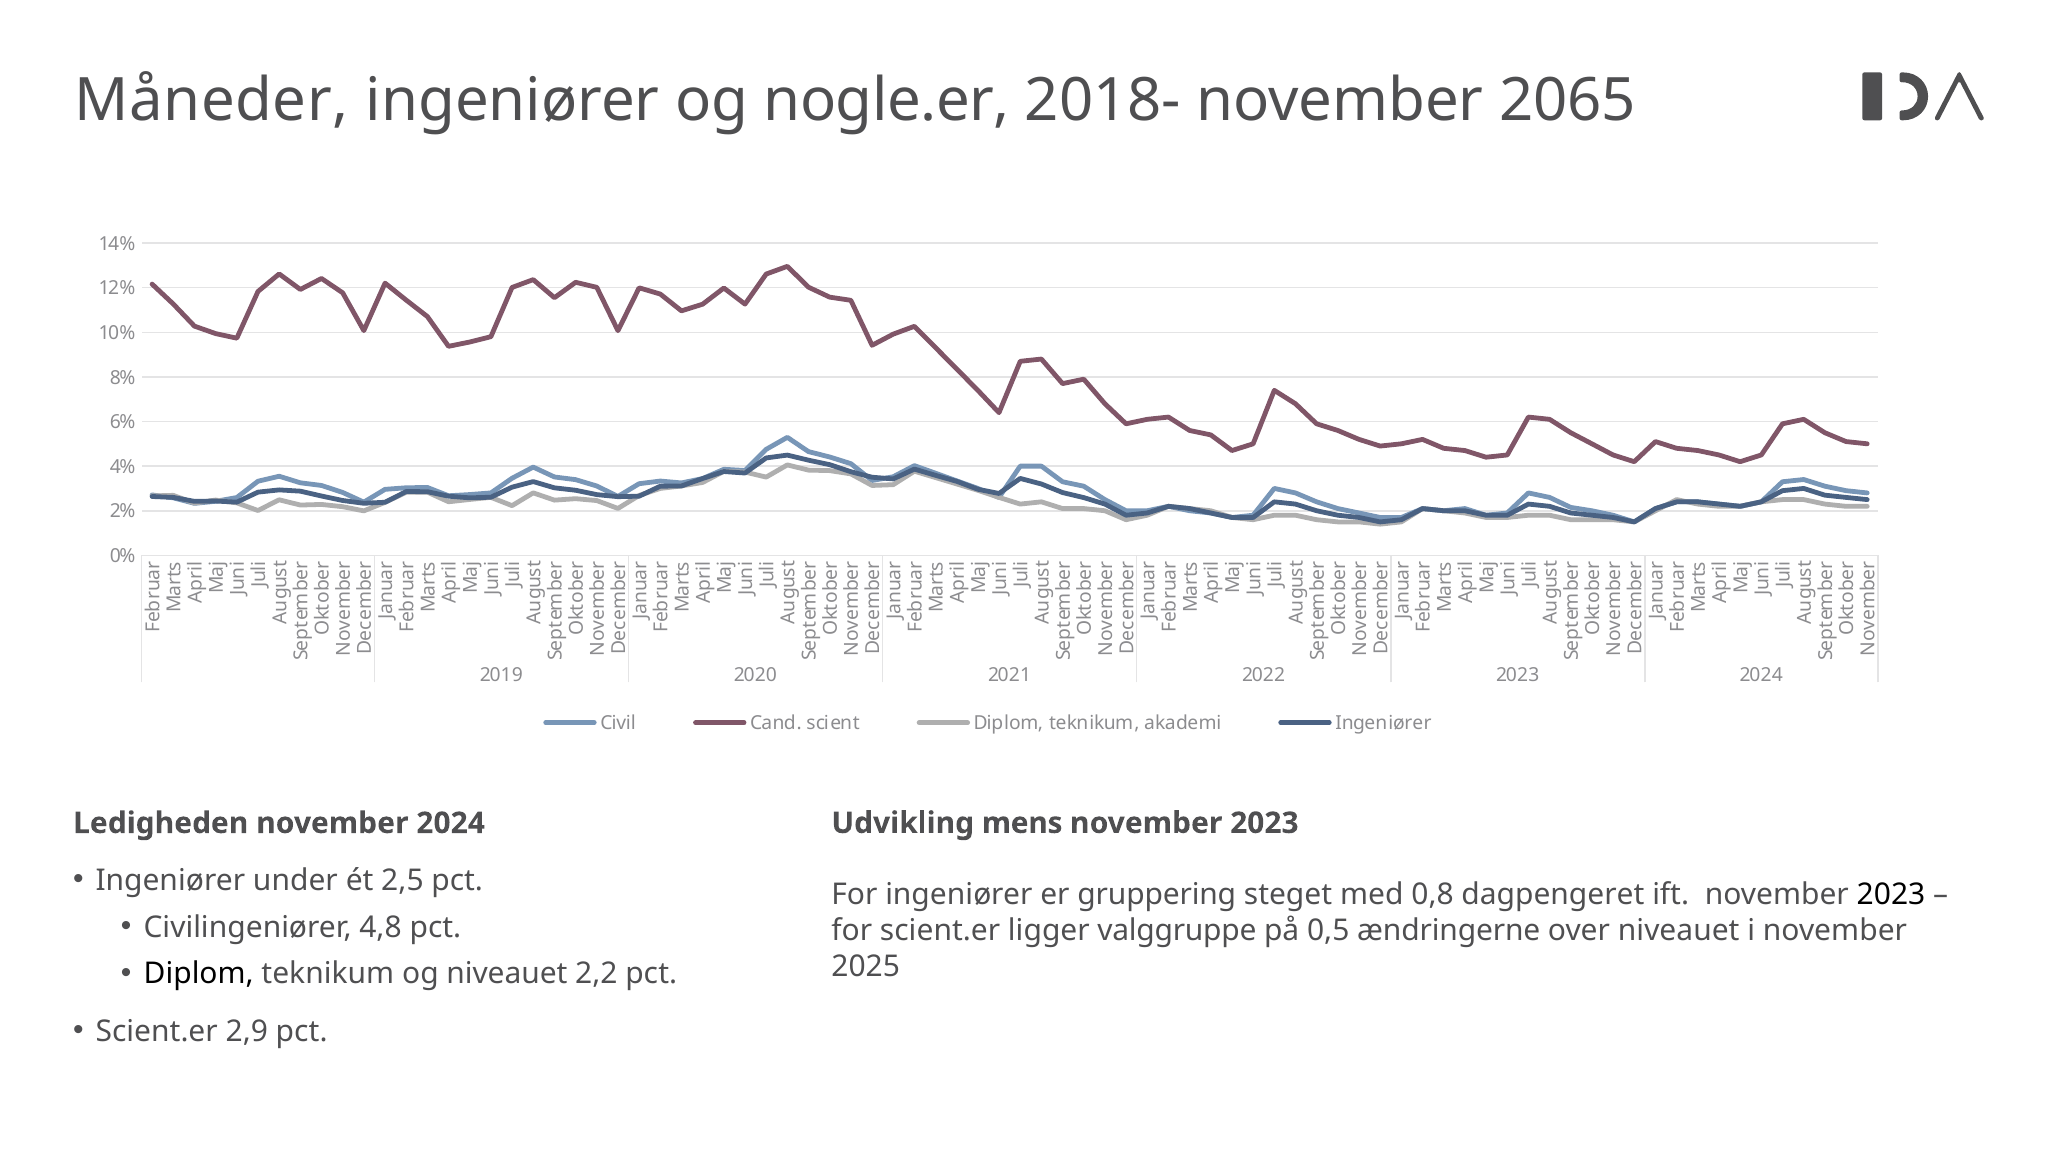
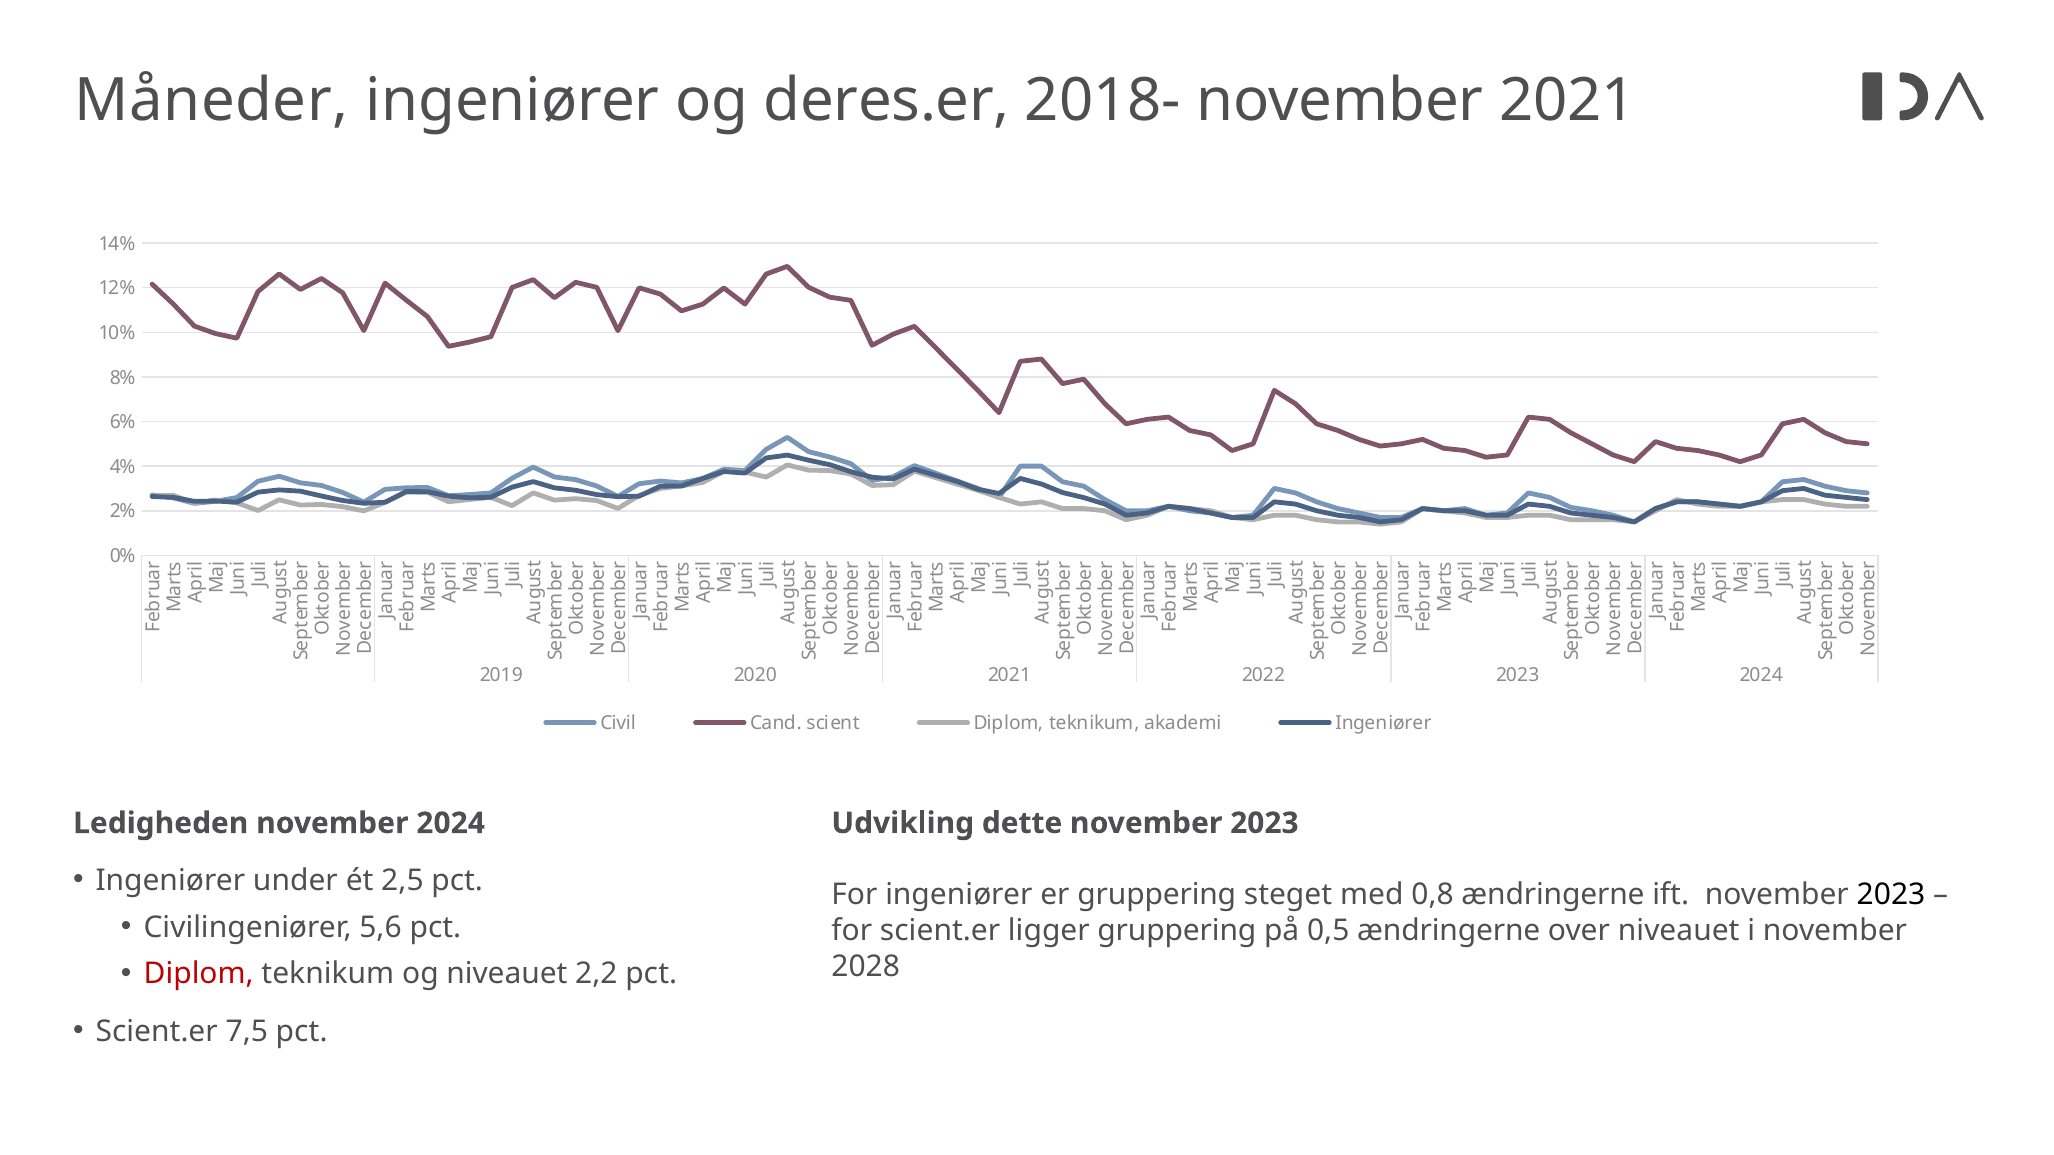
nogle.er: nogle.er -> deres.er
november 2065: 2065 -> 2021
mens: mens -> dette
0,8 dagpengeret: dagpengeret -> ændringerne
4,8: 4,8 -> 5,6
ligger valggruppe: valggruppe -> gruppering
Diplom at (199, 974) colour: black -> red
2025: 2025 -> 2028
2,9: 2,9 -> 7,5
